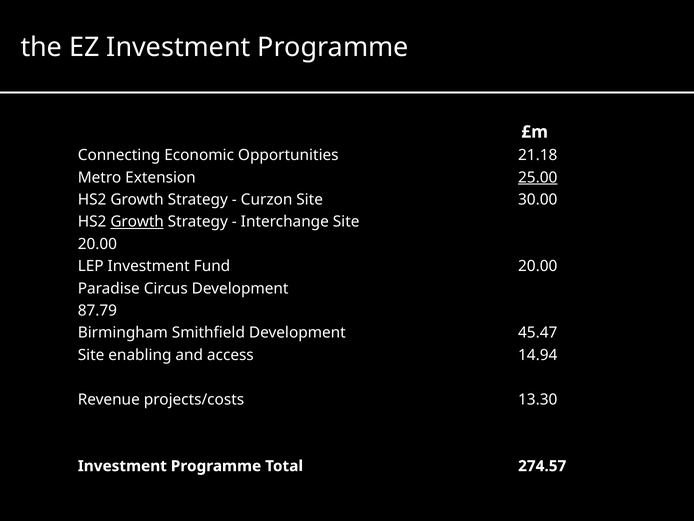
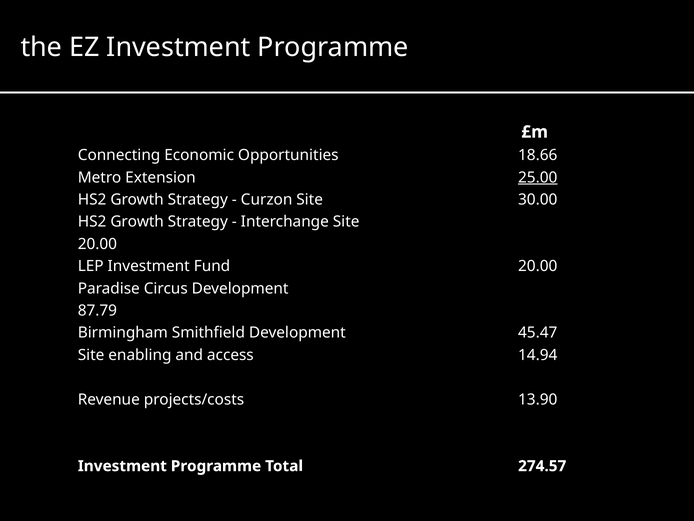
21.18: 21.18 -> 18.66
Growth at (137, 222) underline: present -> none
13.30: 13.30 -> 13.90
